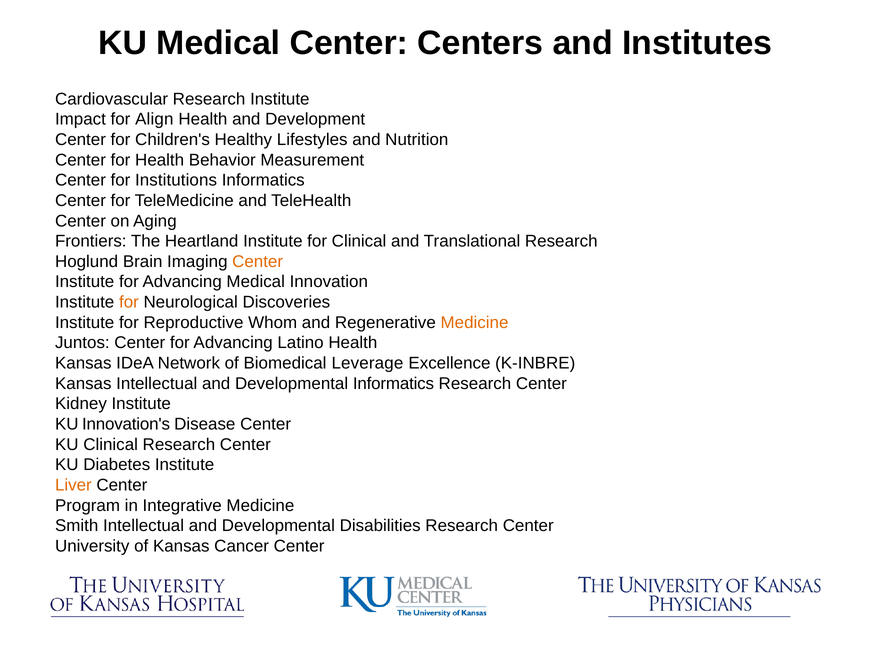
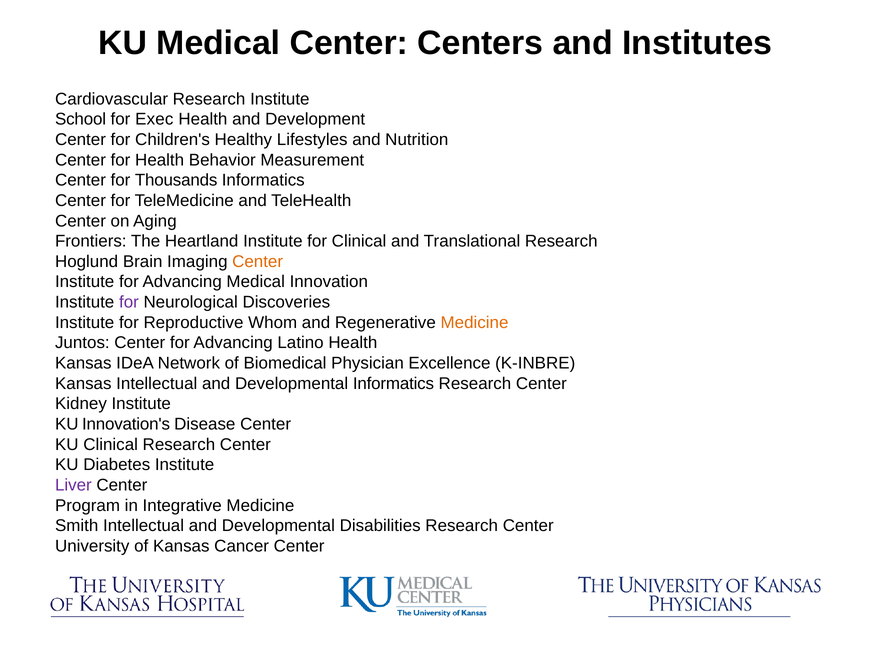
Impact: Impact -> School
Align: Align -> Exec
Institutions: Institutions -> Thousands
for at (129, 302) colour: orange -> purple
Leverage: Leverage -> Physician
Liver colour: orange -> purple
